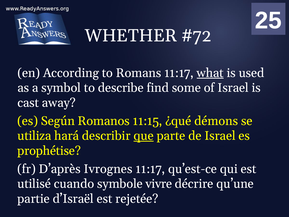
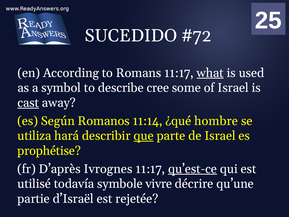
WHETHER: WHETHER -> SUCEDIDO
find: find -> cree
cast underline: none -> present
11:15: 11:15 -> 11:14
démons: démons -> hombre
qu’est-ce underline: none -> present
cuando: cuando -> todavía
